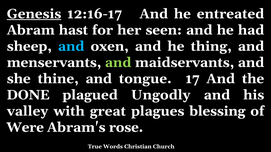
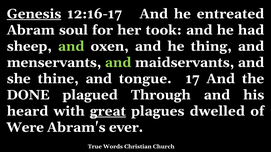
hast: hast -> soul
seen: seen -> took
and at (71, 46) colour: light blue -> light green
Ungodly: Ungodly -> Through
valley: valley -> heard
great underline: none -> present
blessing: blessing -> dwelled
rose: rose -> ever
